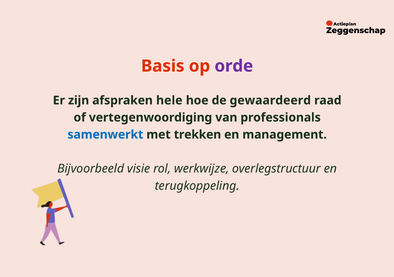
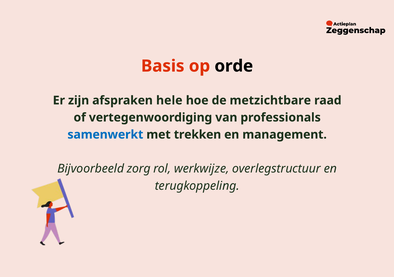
orde colour: purple -> black
gewaardeerd: gewaardeerd -> metzichtbare
visie: visie -> zorg
